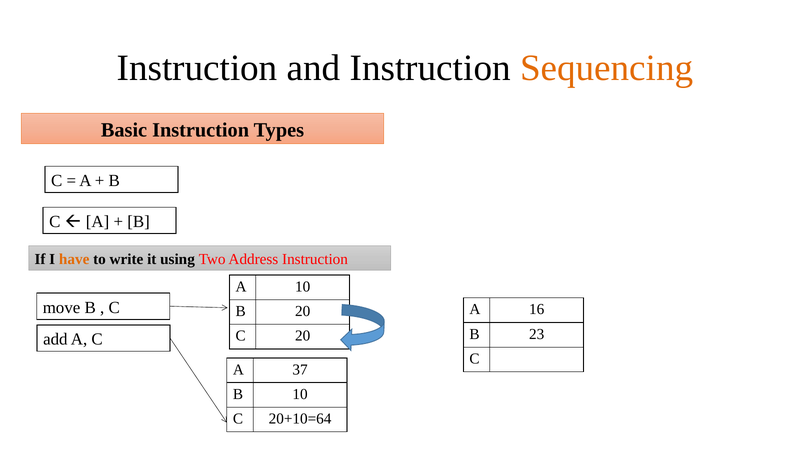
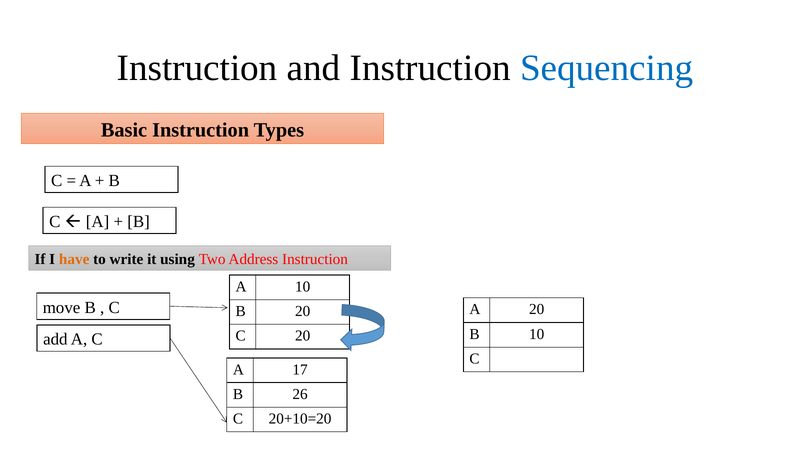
Sequencing colour: orange -> blue
A 16: 16 -> 20
B 23: 23 -> 10
37: 37 -> 17
B 10: 10 -> 26
20+10=64: 20+10=64 -> 20+10=20
